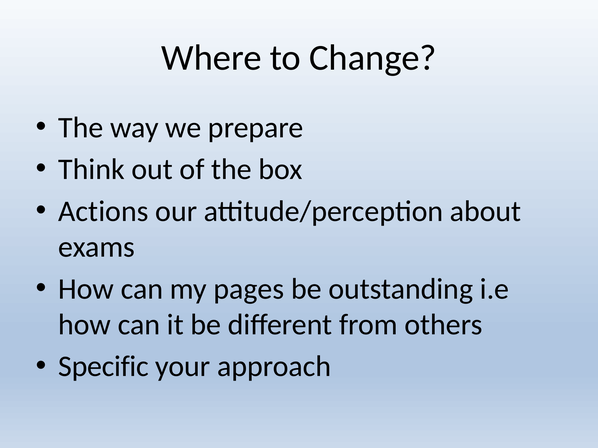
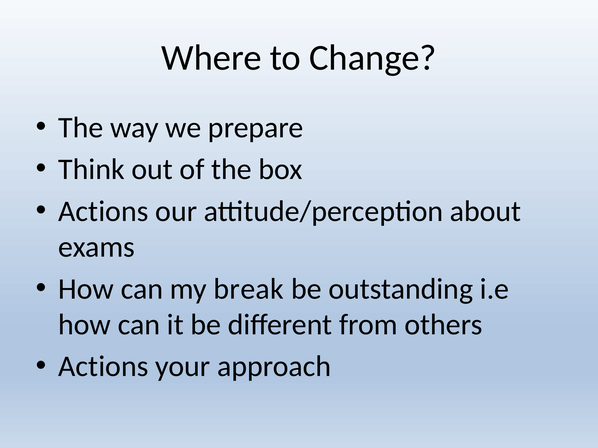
pages: pages -> break
Specific at (104, 367): Specific -> Actions
